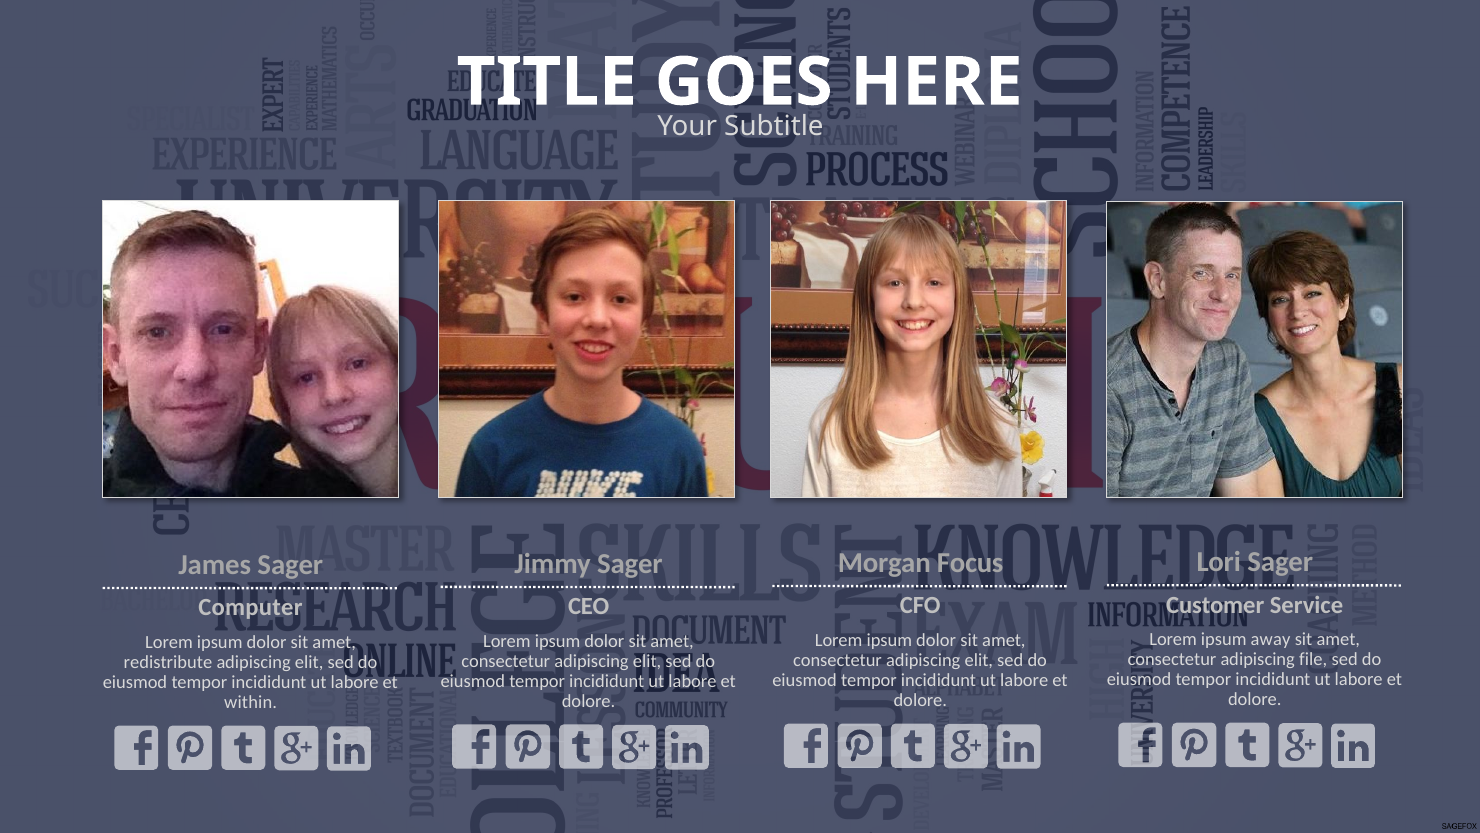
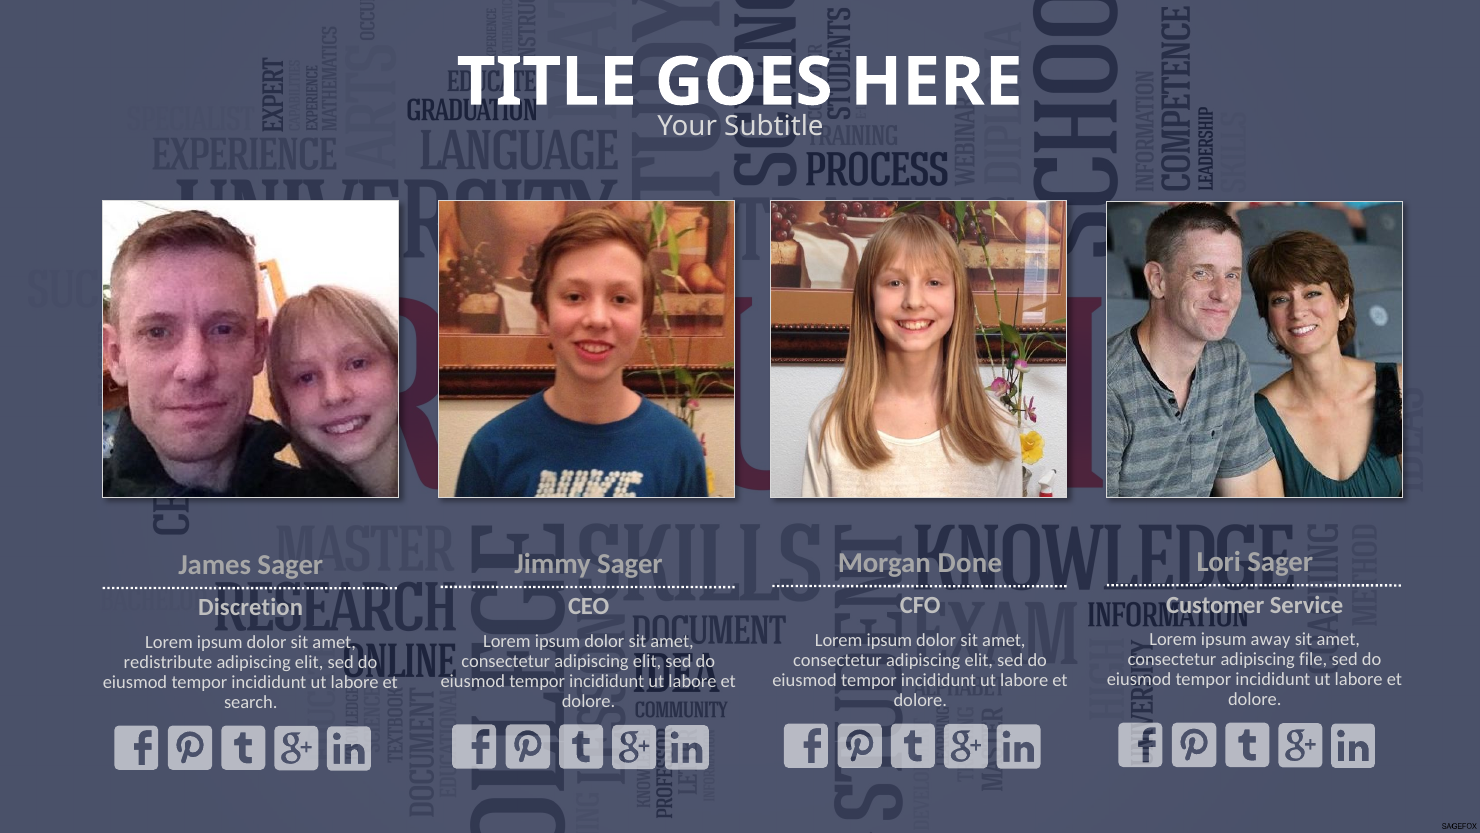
Focus: Focus -> Done
Computer: Computer -> Discretion
within: within -> search
